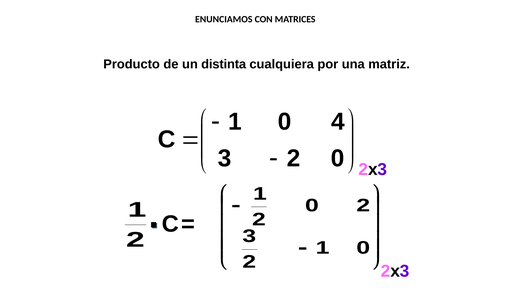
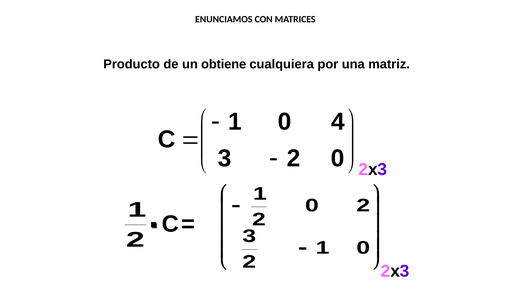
distinta: distinta -> obtiene
